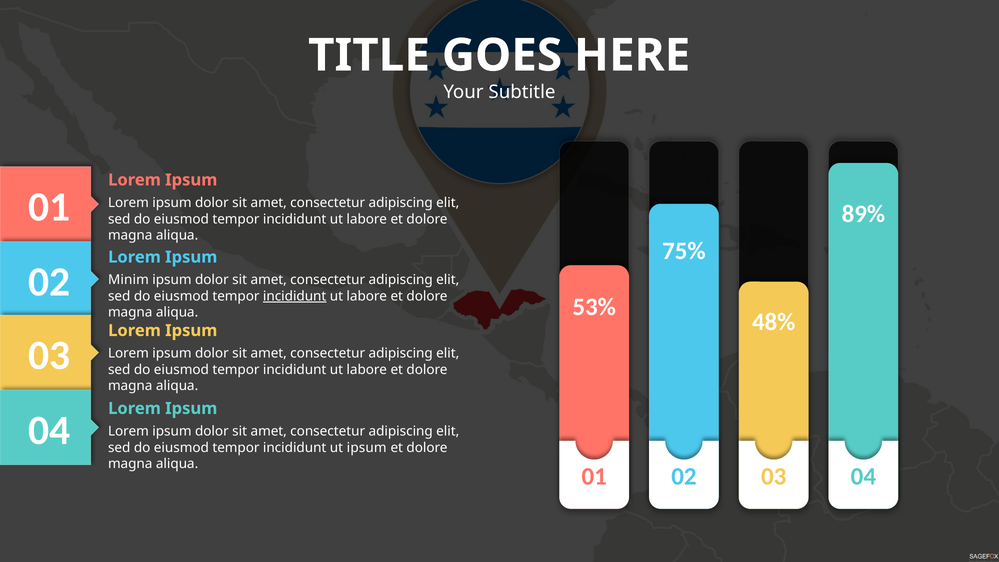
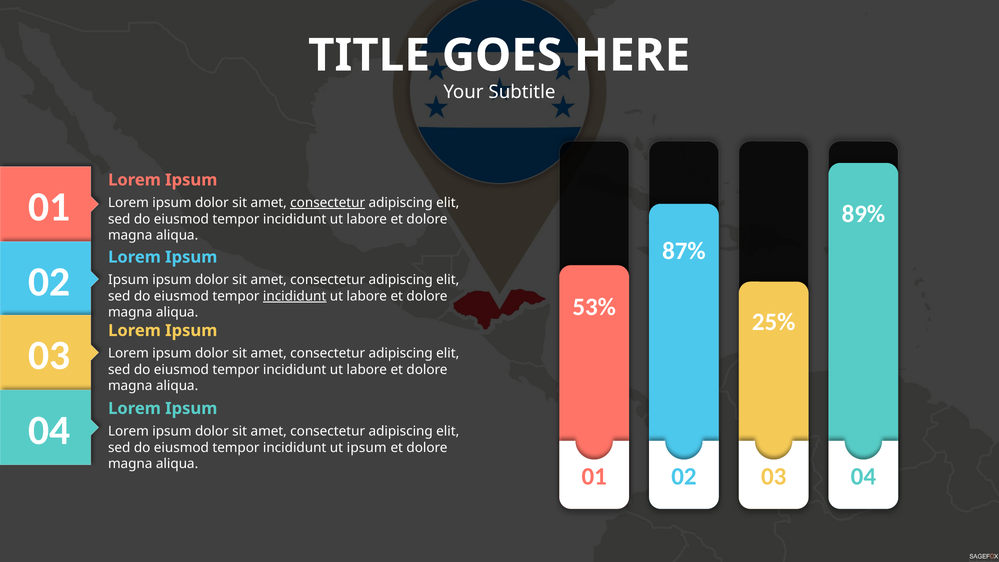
consectetur at (328, 203) underline: none -> present
75%: 75% -> 87%
Minim at (128, 280): Minim -> Ipsum
48%: 48% -> 25%
